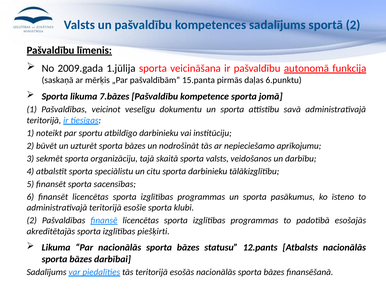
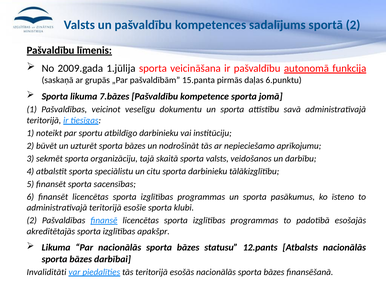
mērķis: mērķis -> grupās
piešķirti: piešķirti -> apakšpr
Sadalījums at (47, 273): Sadalījums -> Invaliditāti
